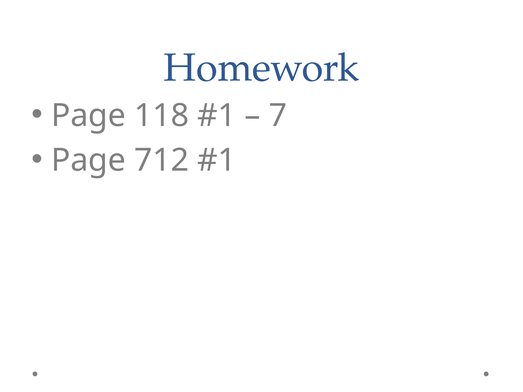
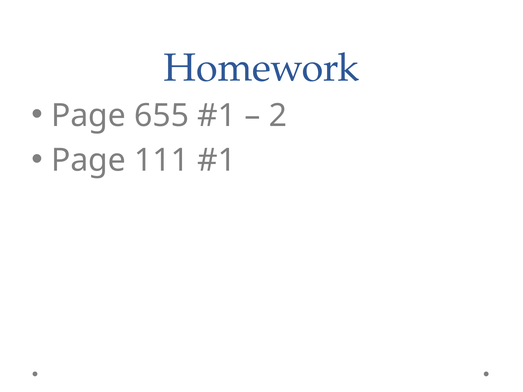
118: 118 -> 655
7: 7 -> 2
712: 712 -> 111
